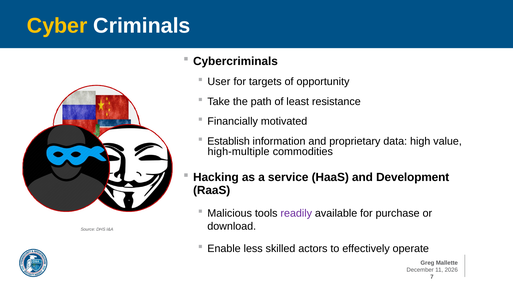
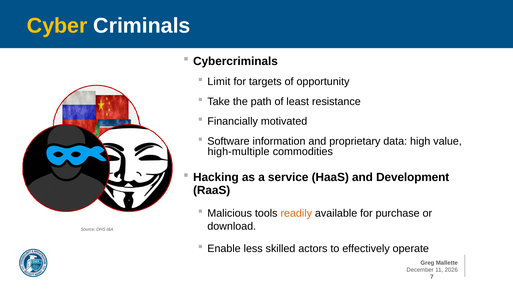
User: User -> Limit
Establish: Establish -> Software
readily colour: purple -> orange
